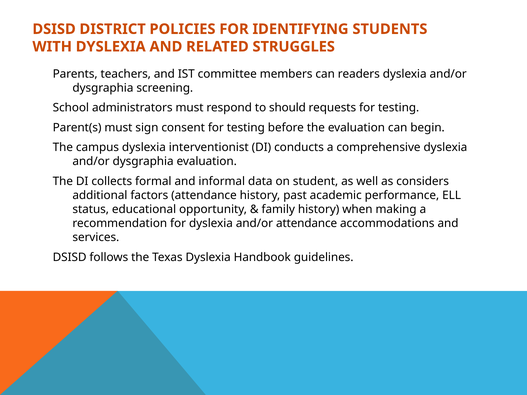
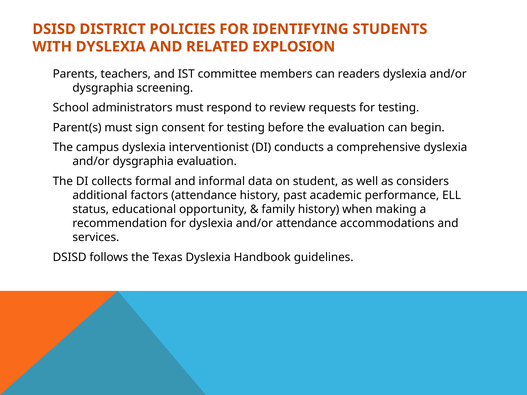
STRUGGLES: STRUGGLES -> EXPLOSION
should: should -> review
